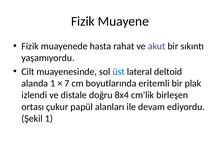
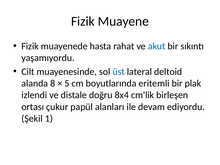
akut colour: purple -> blue
alanda 1: 1 -> 8
7: 7 -> 5
